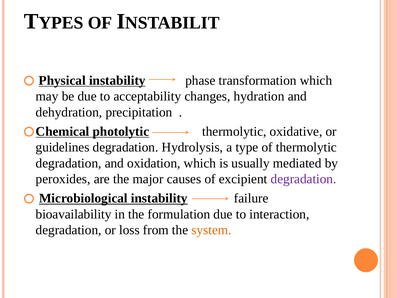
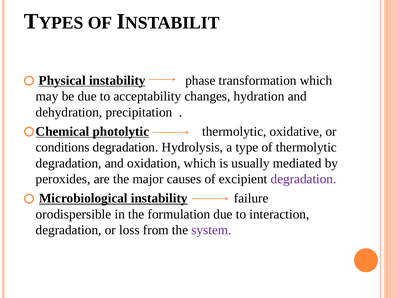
guidelines: guidelines -> conditions
bioavailability: bioavailability -> orodispersible
system colour: orange -> purple
